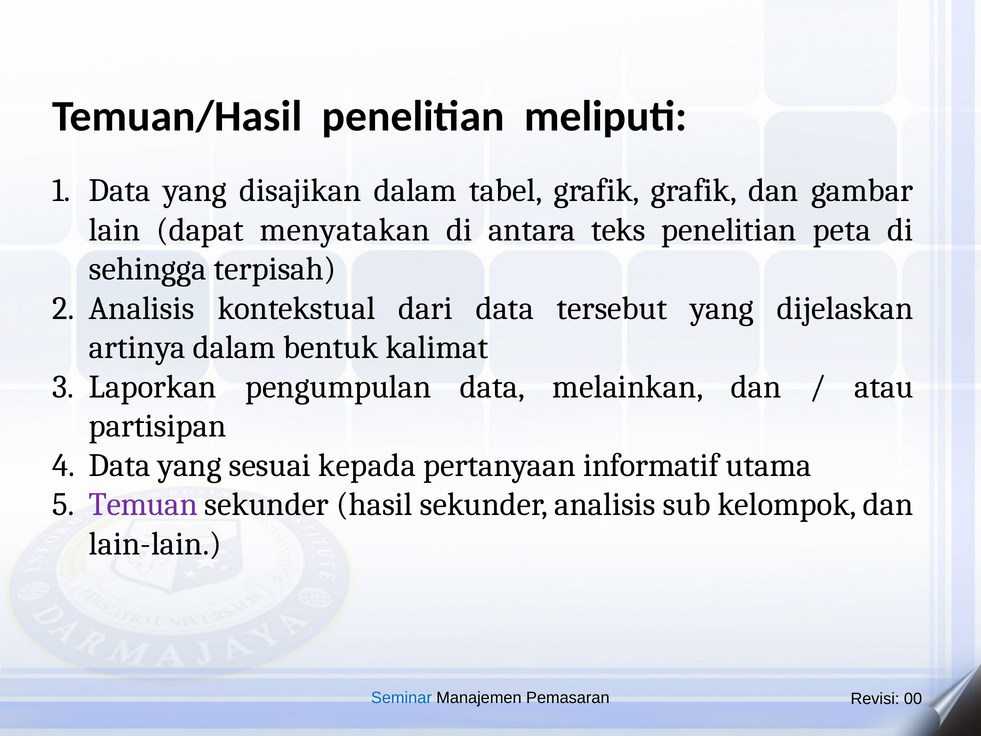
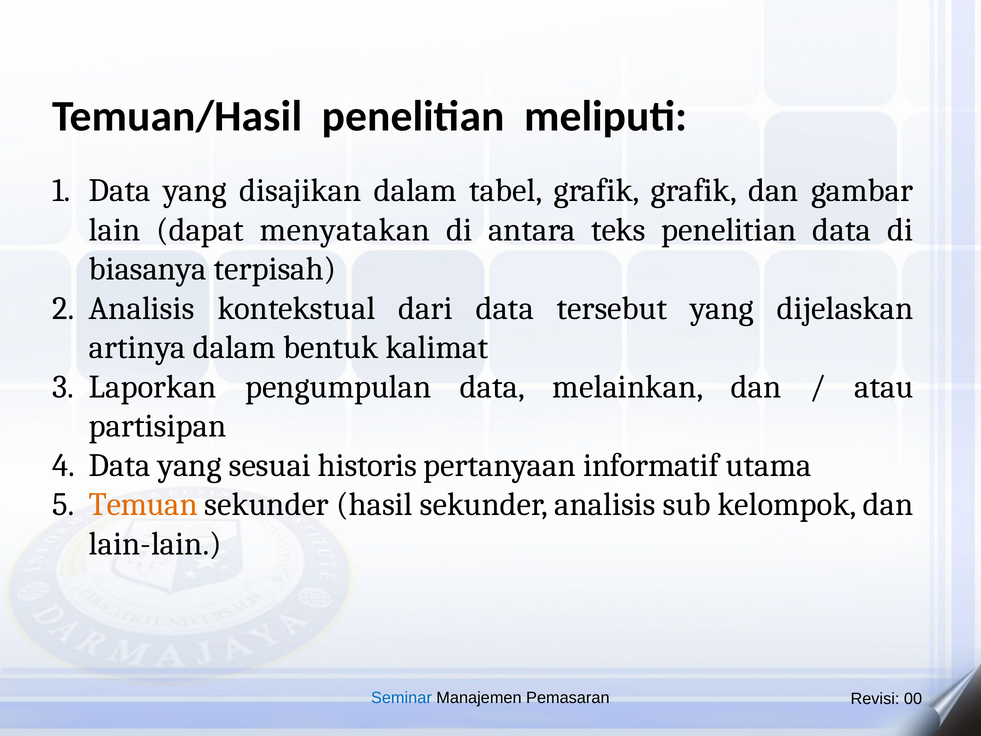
penelitian peta: peta -> data
sehingga: sehingga -> biasanya
kepada: kepada -> historis
Temuan colour: purple -> orange
